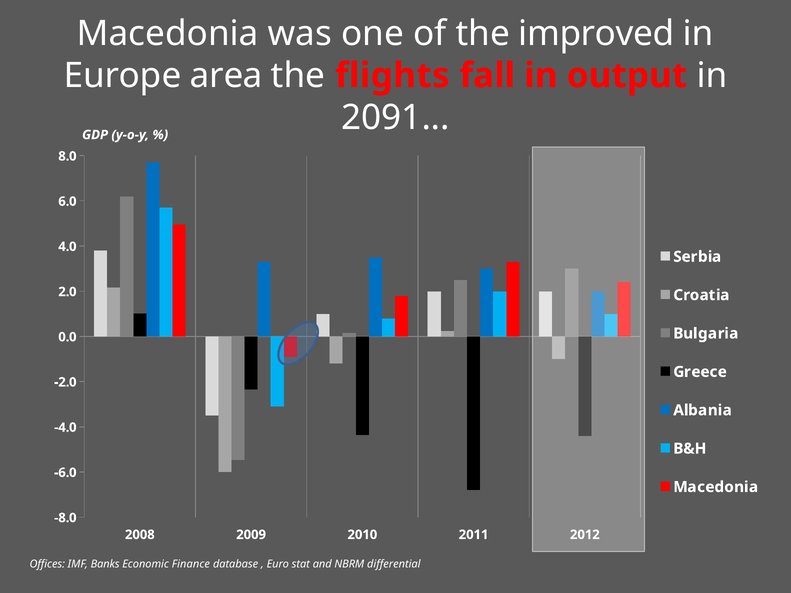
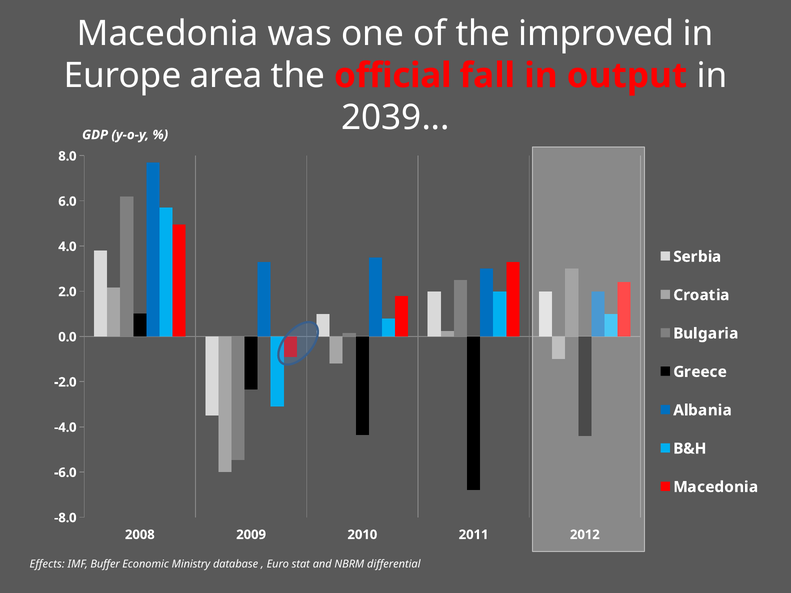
flights: flights -> official
2091: 2091 -> 2039
Offices: Offices -> Effects
Banks: Banks -> Buffer
Finance: Finance -> Ministry
